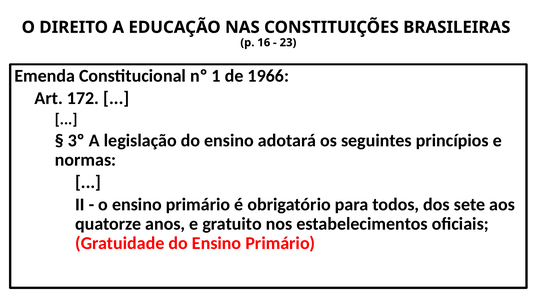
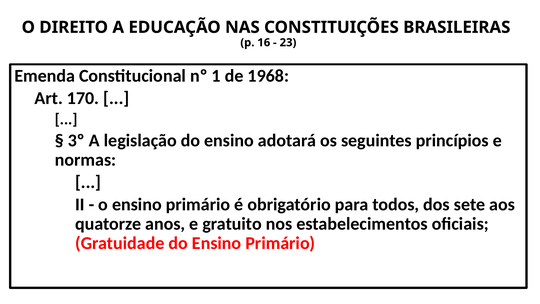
1966: 1966 -> 1968
172: 172 -> 170
